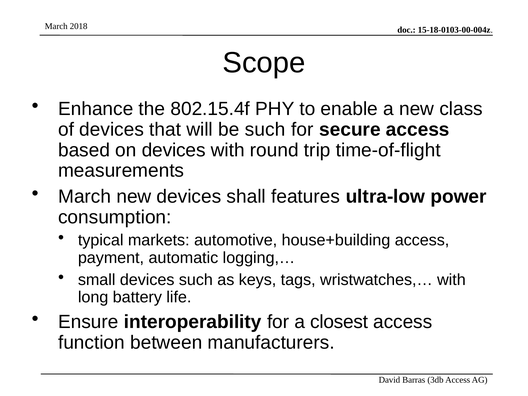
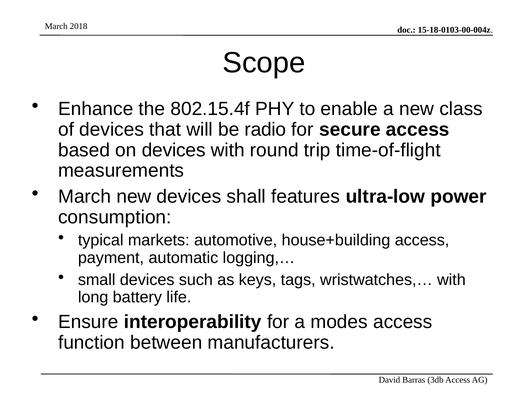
be such: such -> radio
closest: closest -> modes
